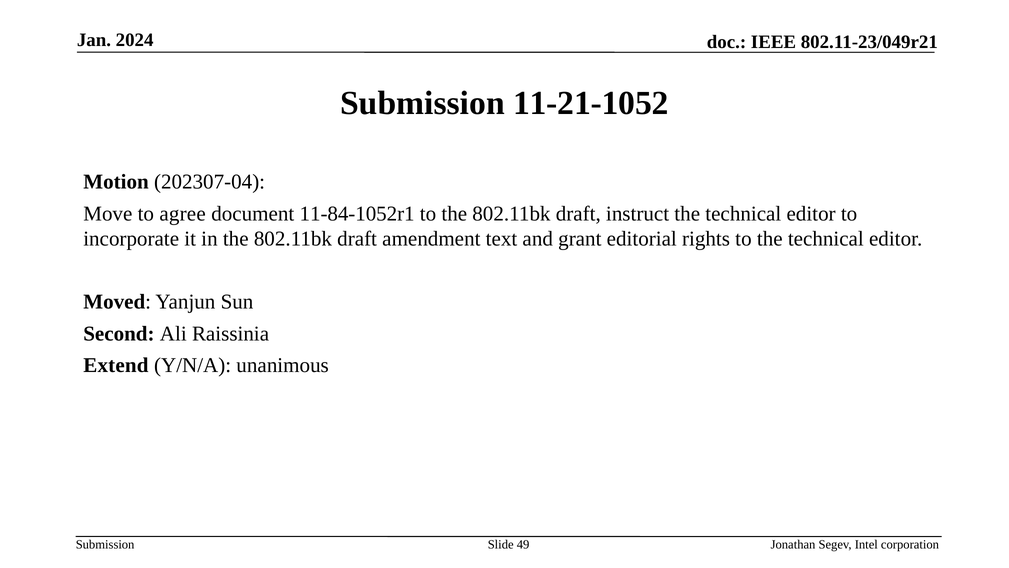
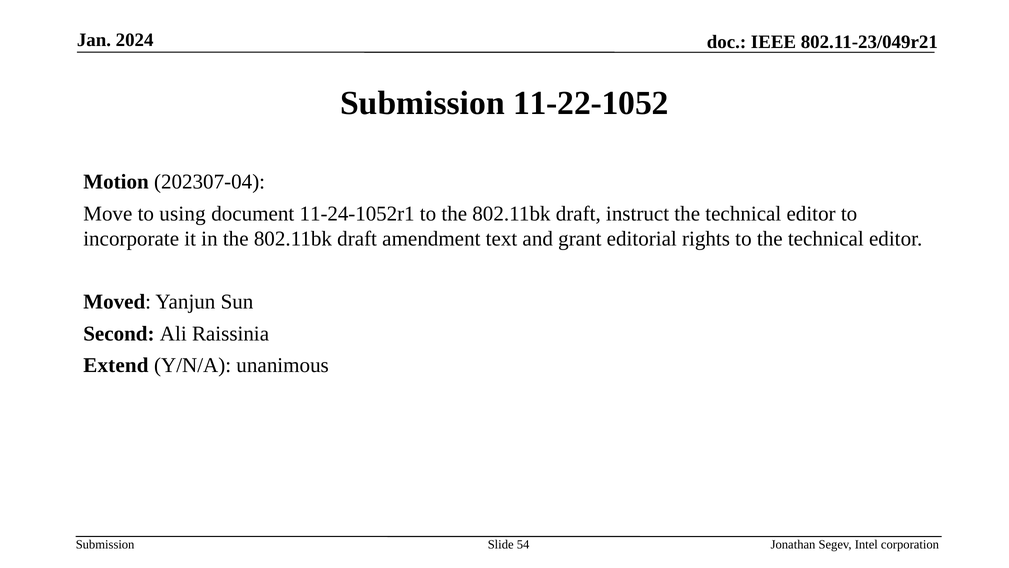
11-21-1052: 11-21-1052 -> 11-22-1052
agree: agree -> using
11-84-1052r1: 11-84-1052r1 -> 11-24-1052r1
49: 49 -> 54
